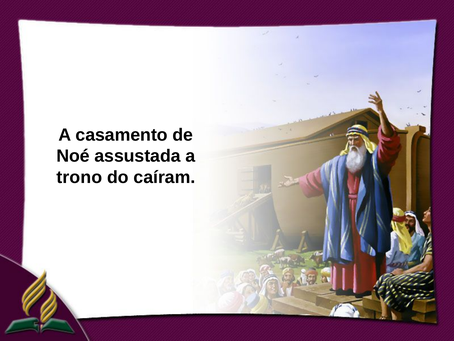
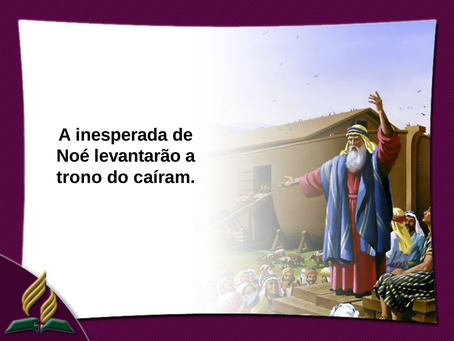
casamento: casamento -> inesperada
assustada: assustada -> levantarão
